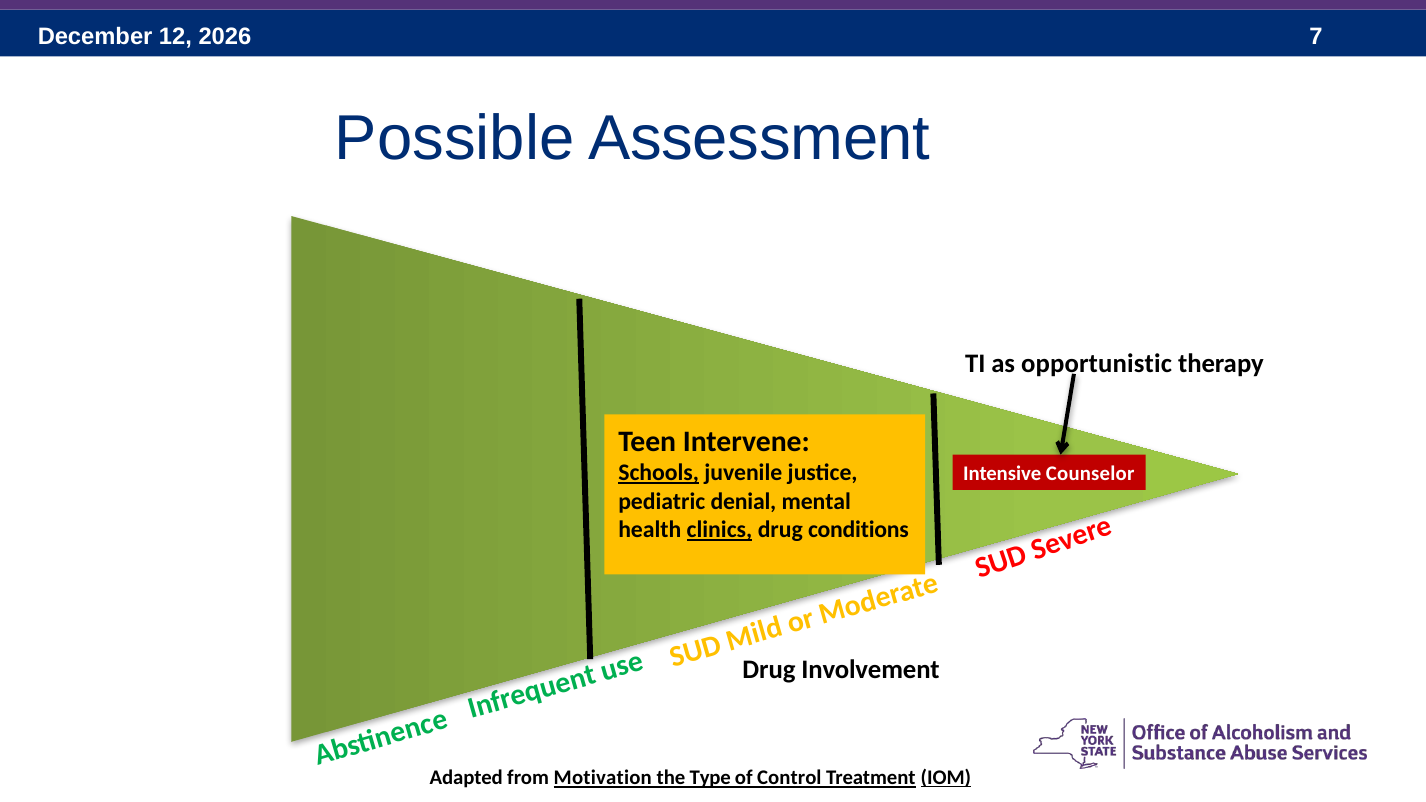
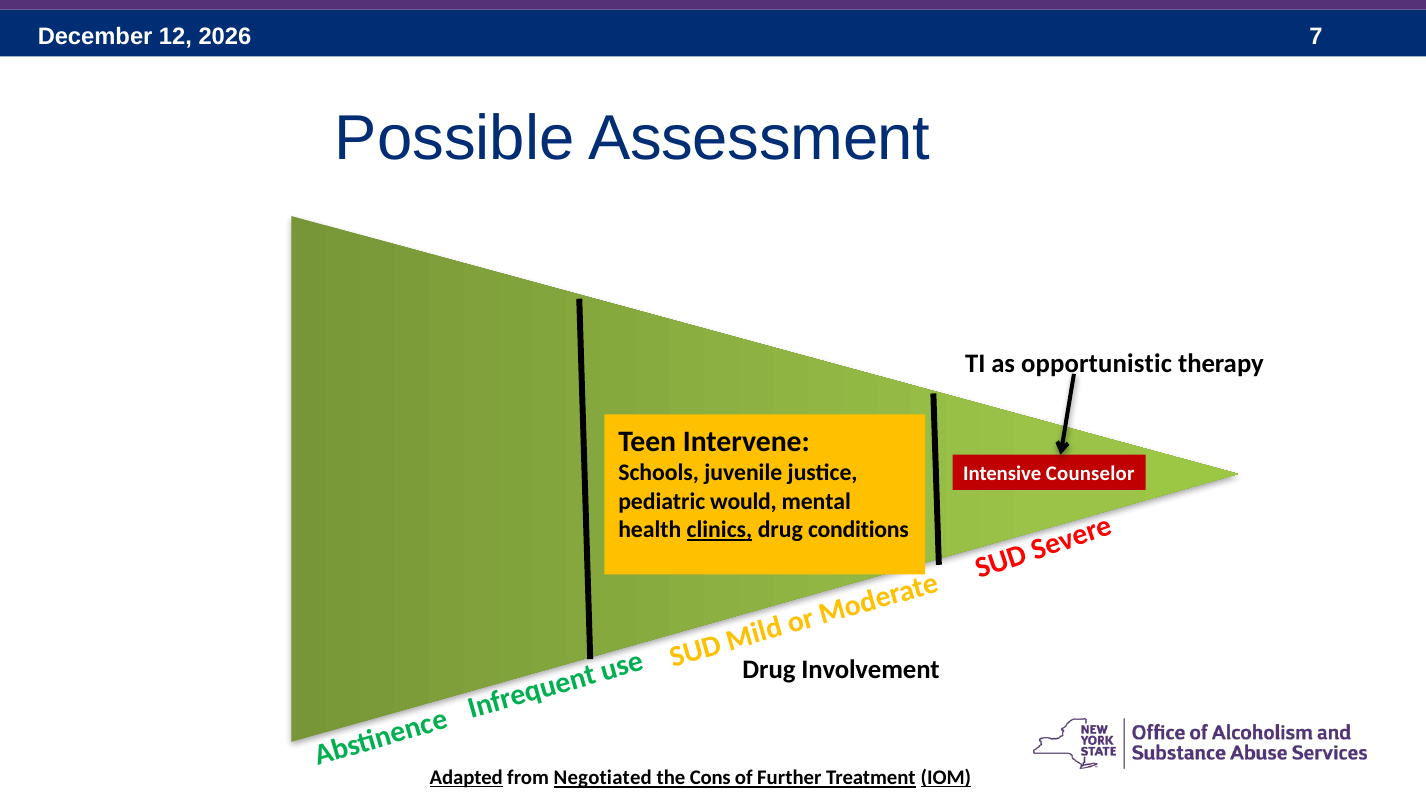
Schools underline: present -> none
denial: denial -> would
Adapted underline: none -> present
Motivation: Motivation -> Negotiated
Type: Type -> Cons
Control: Control -> Further
